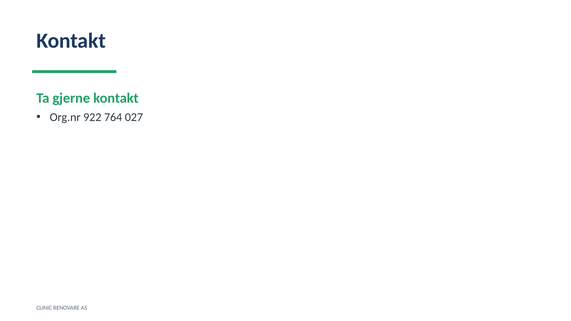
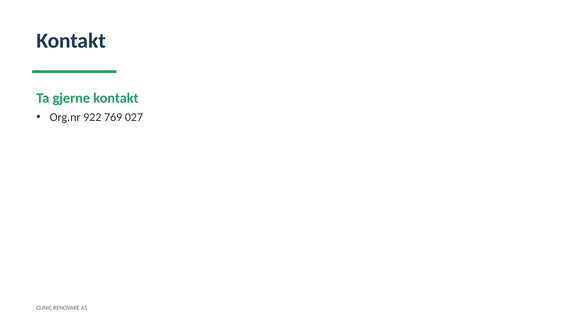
764: 764 -> 769
